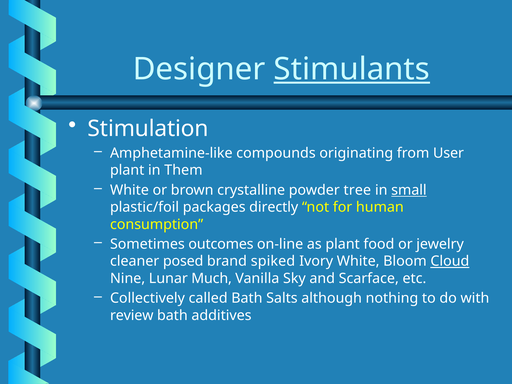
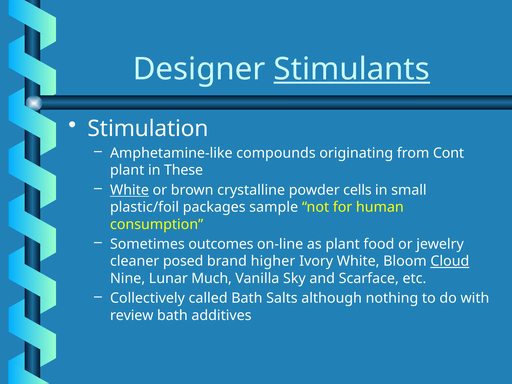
User: User -> Cont
Them: Them -> These
White at (129, 190) underline: none -> present
tree: tree -> cells
small underline: present -> none
directly: directly -> sample
spiked: spiked -> higher
